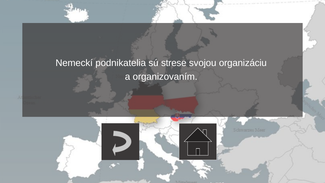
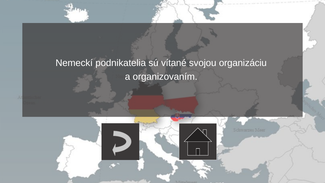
strese: strese -> vítané
